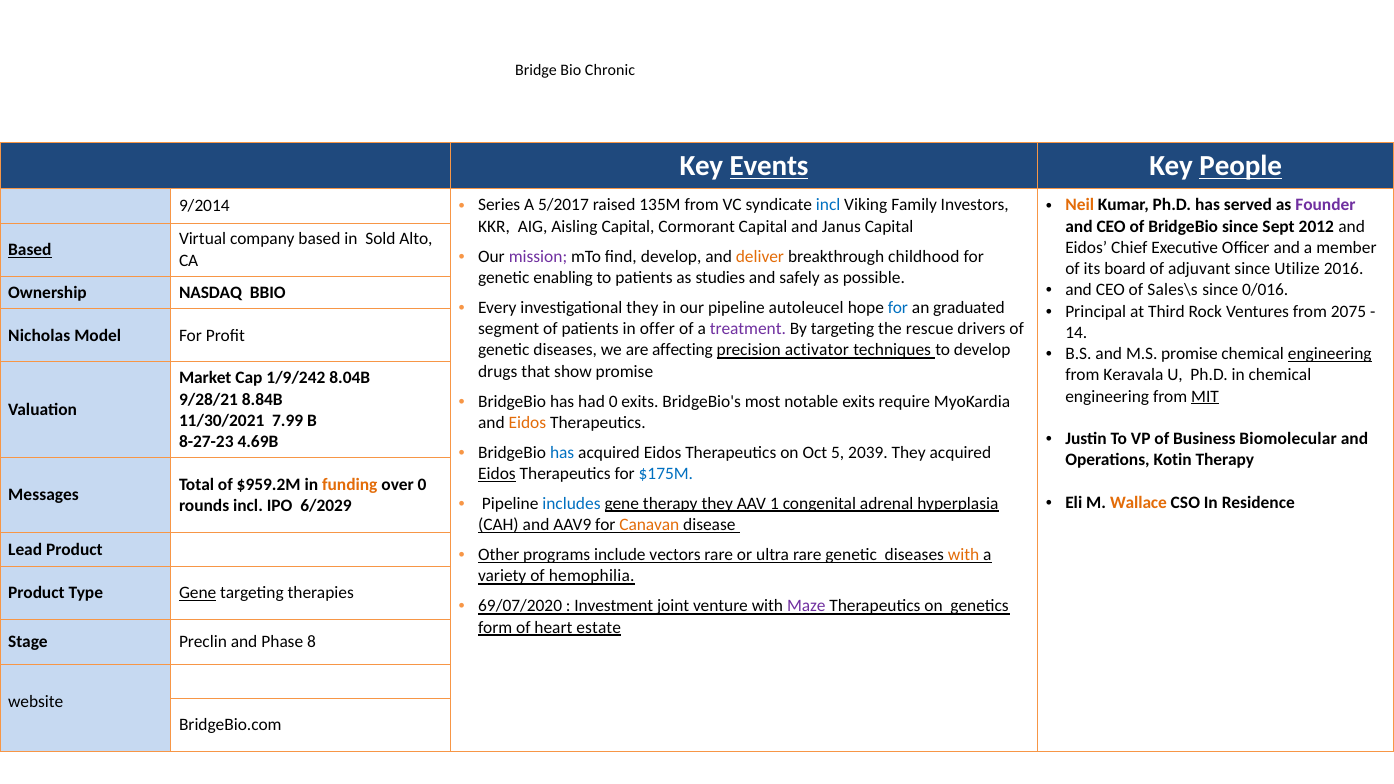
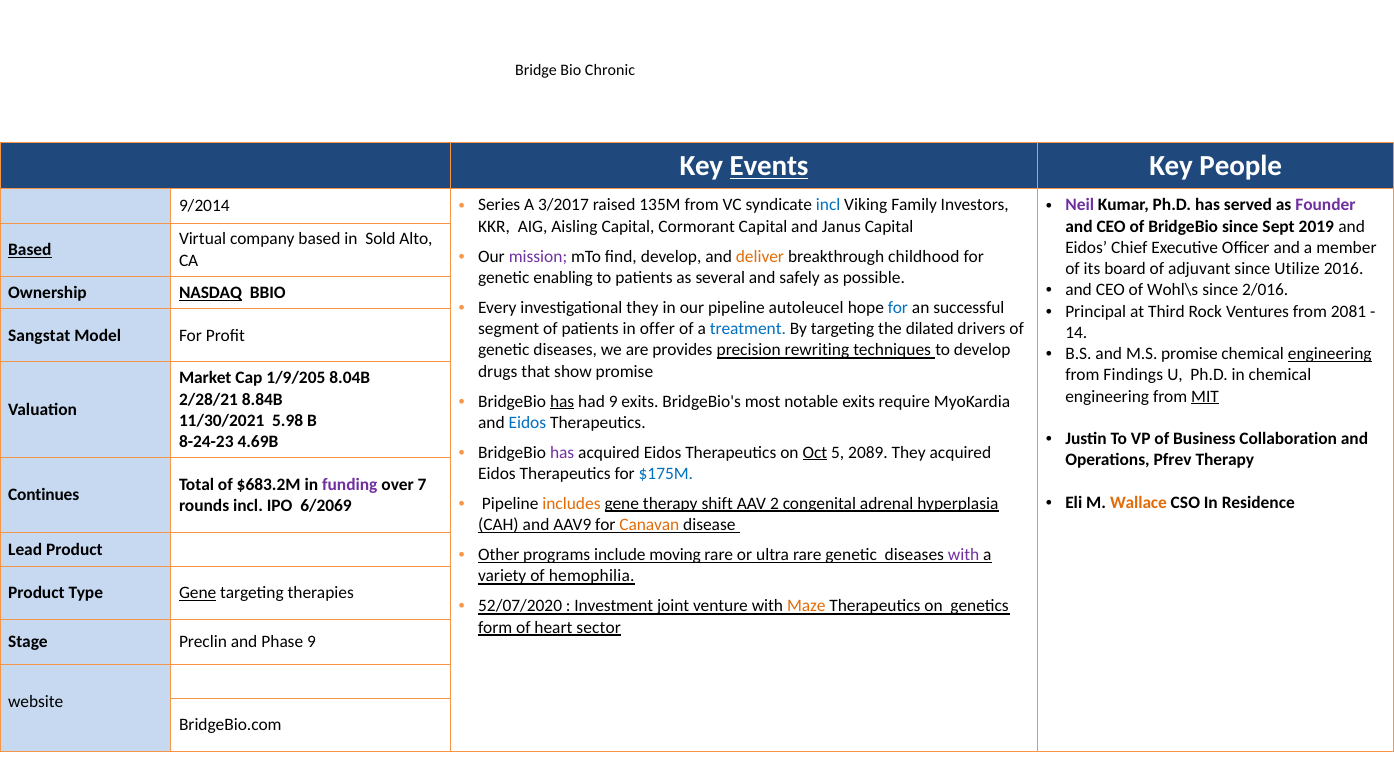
People underline: present -> none
Neil colour: orange -> purple
5/2017: 5/2017 -> 3/2017
2012: 2012 -> 2019
studies: studies -> several
Sales\s: Sales\s -> Wohl\s
0/016: 0/016 -> 2/016
NASDAQ underline: none -> present
graduated: graduated -> successful
2075: 2075 -> 2081
treatment colour: purple -> blue
rescue: rescue -> dilated
Nicholas: Nicholas -> Sangstat
affecting: affecting -> provides
activator: activator -> rewriting
Keravala: Keravala -> Findings
1/9/242: 1/9/242 -> 1/9/205
9/28/21: 9/28/21 -> 2/28/21
has at (562, 401) underline: none -> present
had 0: 0 -> 9
7.99: 7.99 -> 5.98
Eidos at (527, 423) colour: orange -> blue
Biomolecular: Biomolecular -> Collaboration
8-27-23: 8-27-23 -> 8-24-23
has at (562, 453) colour: blue -> purple
Oct underline: none -> present
2039: 2039 -> 2089
Kotin: Kotin -> Pfrev
Eidos at (497, 474) underline: present -> none
$959.2M: $959.2M -> $683.2M
funding colour: orange -> purple
over 0: 0 -> 7
Messages: Messages -> Continues
includes colour: blue -> orange
therapy they: they -> shift
1: 1 -> 2
6/2029: 6/2029 -> 6/2069
vectors: vectors -> moving
with at (964, 555) colour: orange -> purple
69/07/2020: 69/07/2020 -> 52/07/2020
Maze colour: purple -> orange
estate: estate -> sector
Phase 8: 8 -> 9
